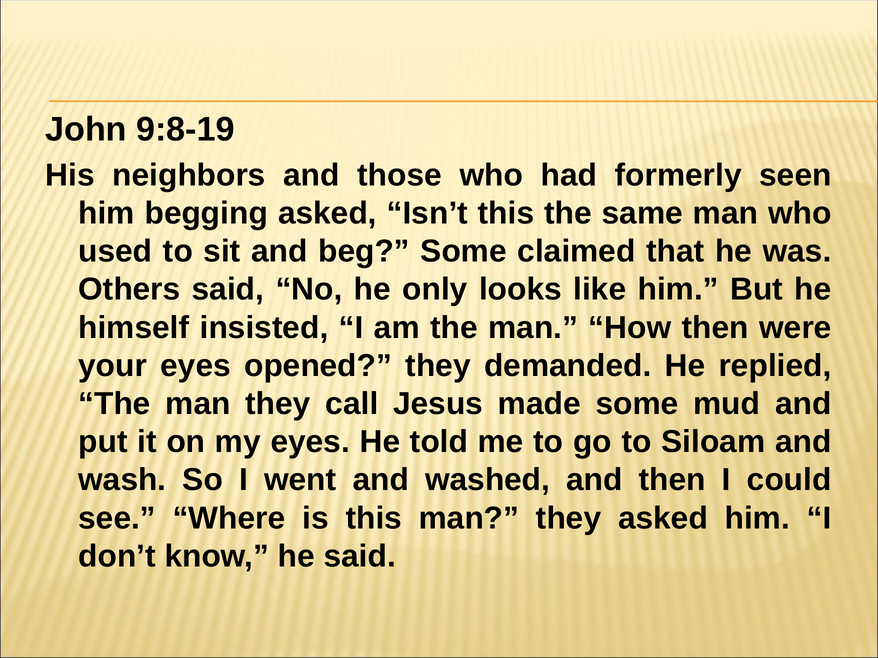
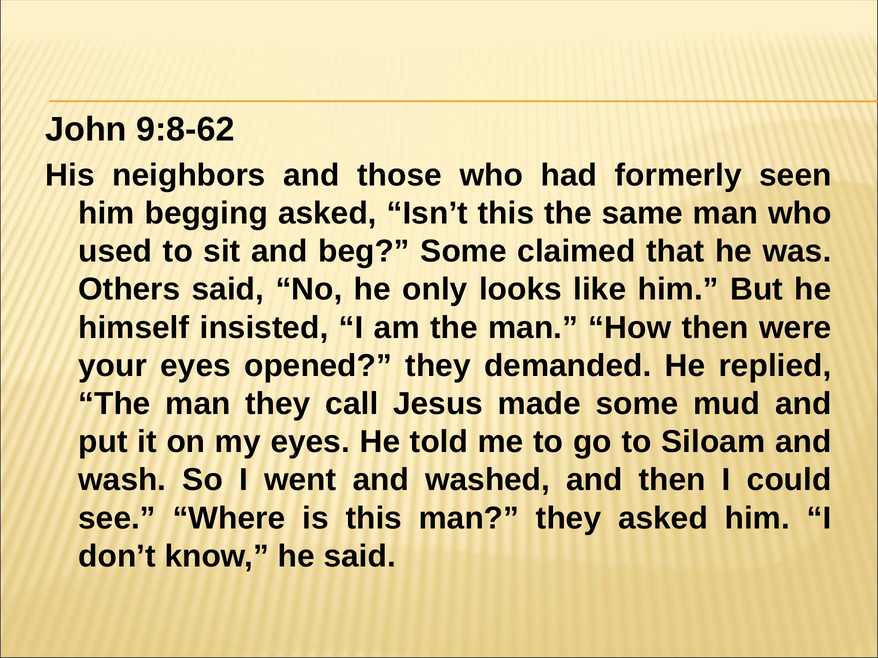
9:8-19: 9:8-19 -> 9:8-62
